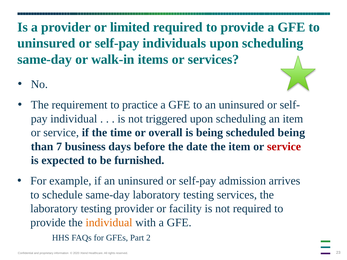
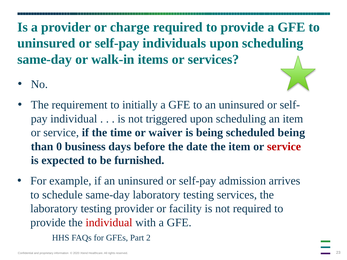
limited: limited -> charge
practice: practice -> initially
overall: overall -> waiver
7: 7 -> 0
individual at (109, 223) colour: orange -> red
